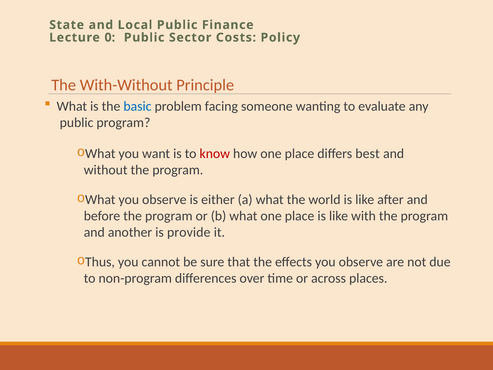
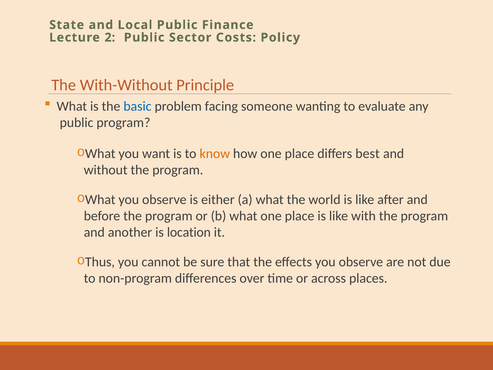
0: 0 -> 2
know colour: red -> orange
provide: provide -> location
